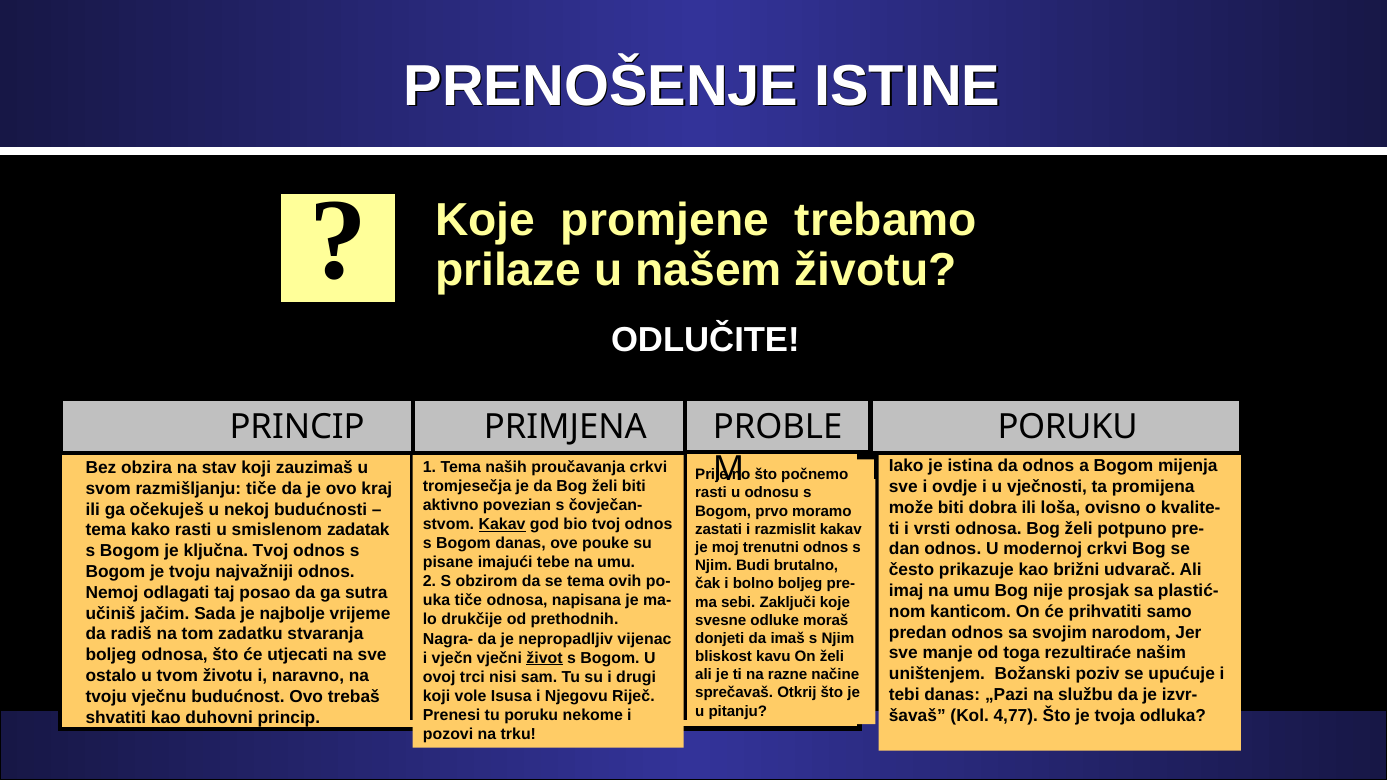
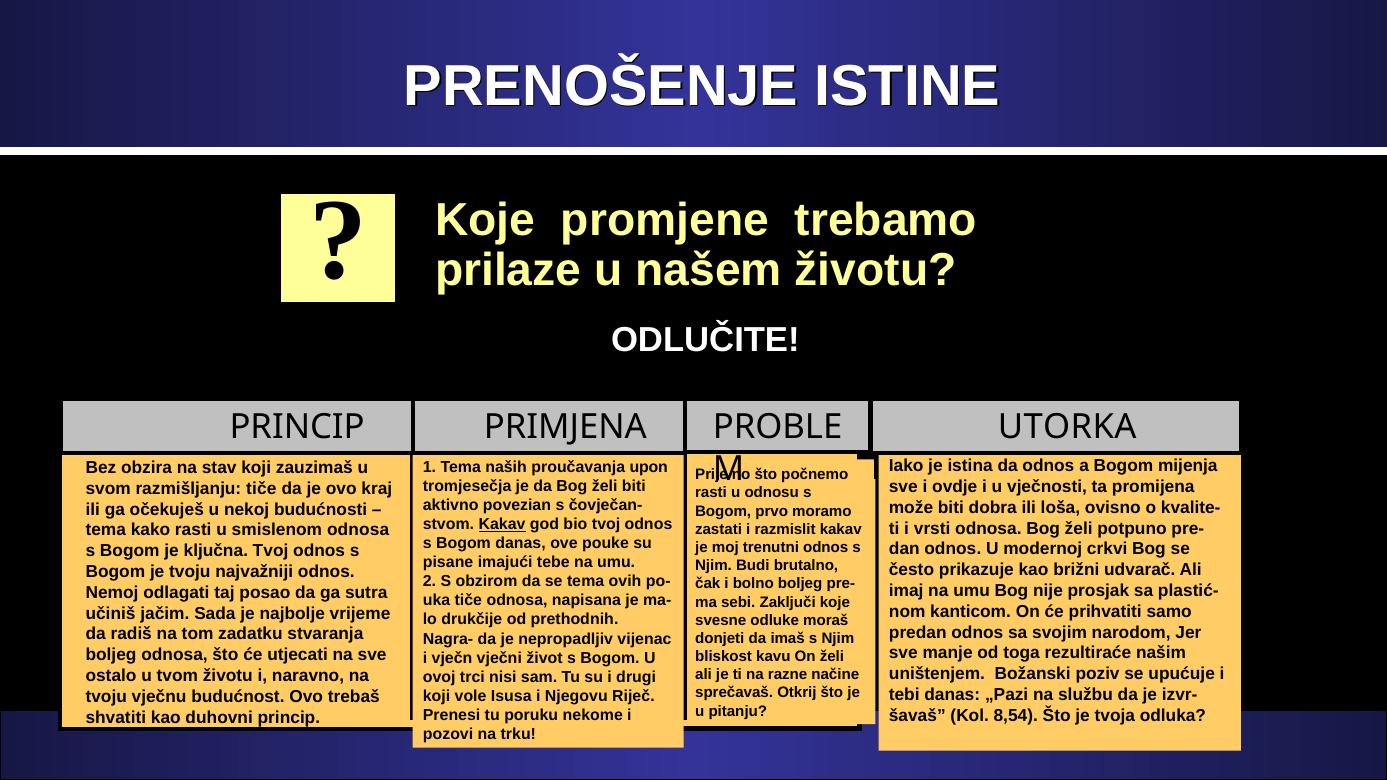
PORUKU at (1068, 427): PORUKU -> UTORKA
proučavanja crkvi: crkvi -> upon
smislenom zadatak: zadatak -> odnosa
život underline: present -> none
4,77: 4,77 -> 8,54
